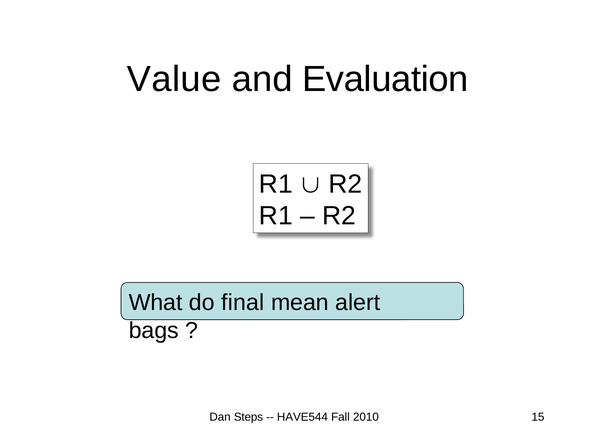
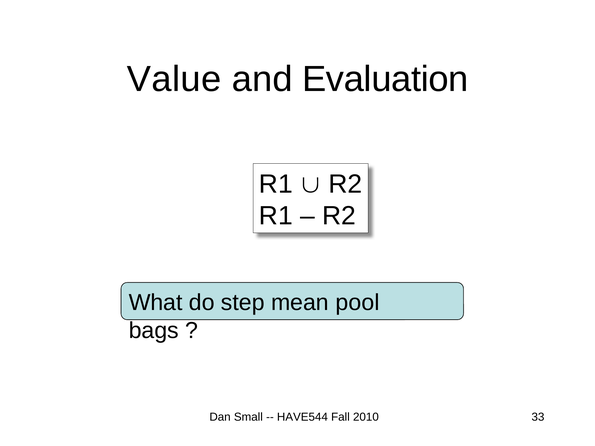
final: final -> step
alert: alert -> pool
Steps: Steps -> Small
15: 15 -> 33
